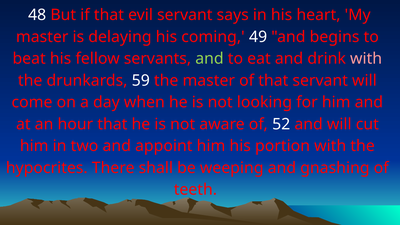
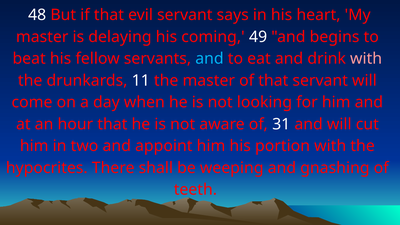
and at (209, 59) colour: light green -> light blue
59: 59 -> 11
52: 52 -> 31
